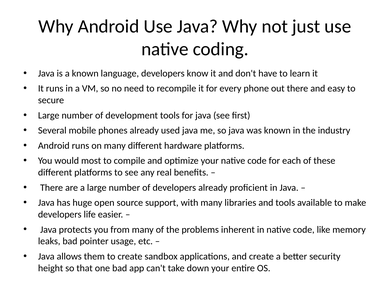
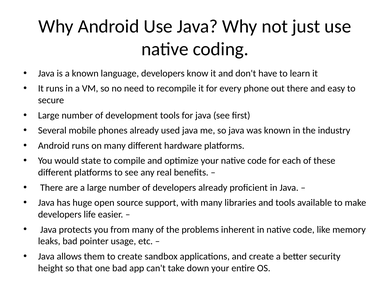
most: most -> state
